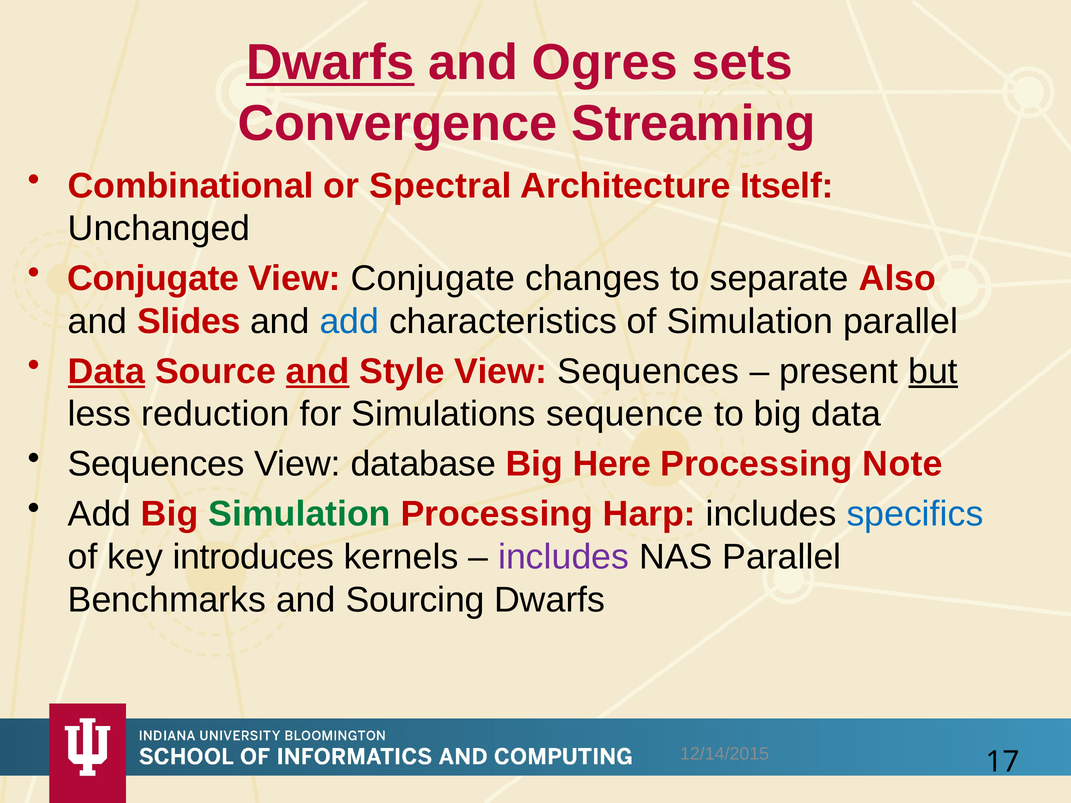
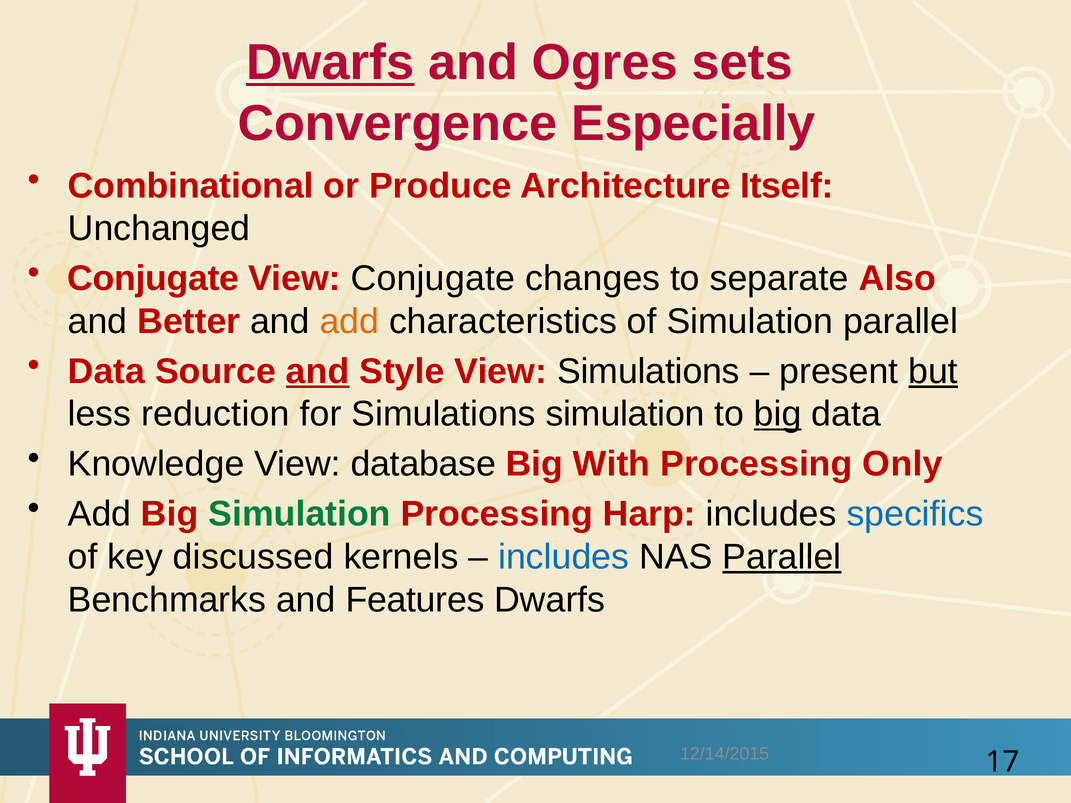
Streaming: Streaming -> Especially
Spectral: Spectral -> Produce
Slides: Slides -> Better
add at (349, 321) colour: blue -> orange
Data at (106, 371) underline: present -> none
View Sequences: Sequences -> Simulations
Simulations sequence: sequence -> simulation
big at (778, 414) underline: none -> present
Sequences at (156, 464): Sequences -> Knowledge
Here: Here -> With
Note: Note -> Only
introduces: introduces -> discussed
includes at (564, 557) colour: purple -> blue
Parallel at (782, 557) underline: none -> present
Sourcing: Sourcing -> Features
